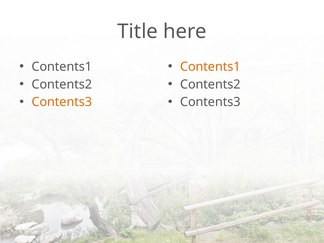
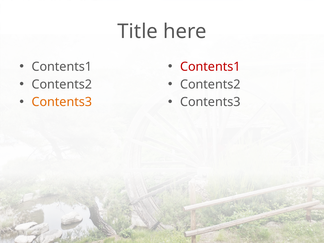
Contents1 at (210, 67) colour: orange -> red
